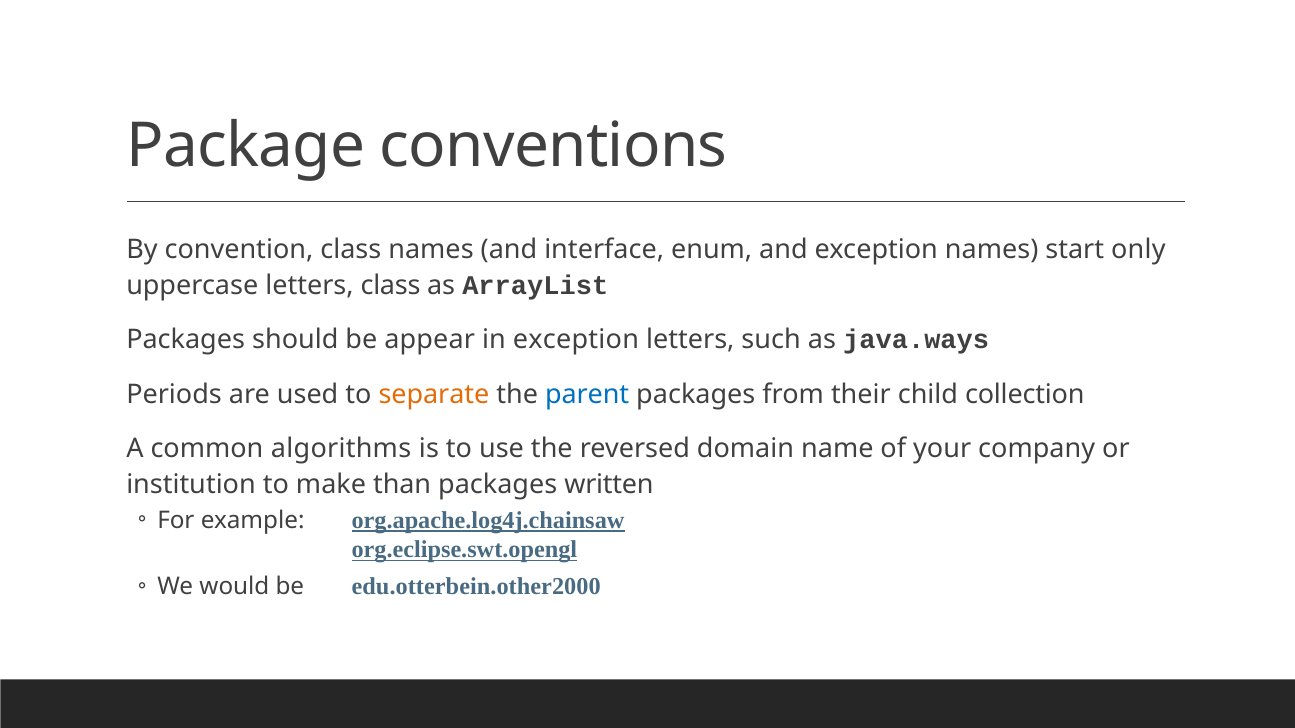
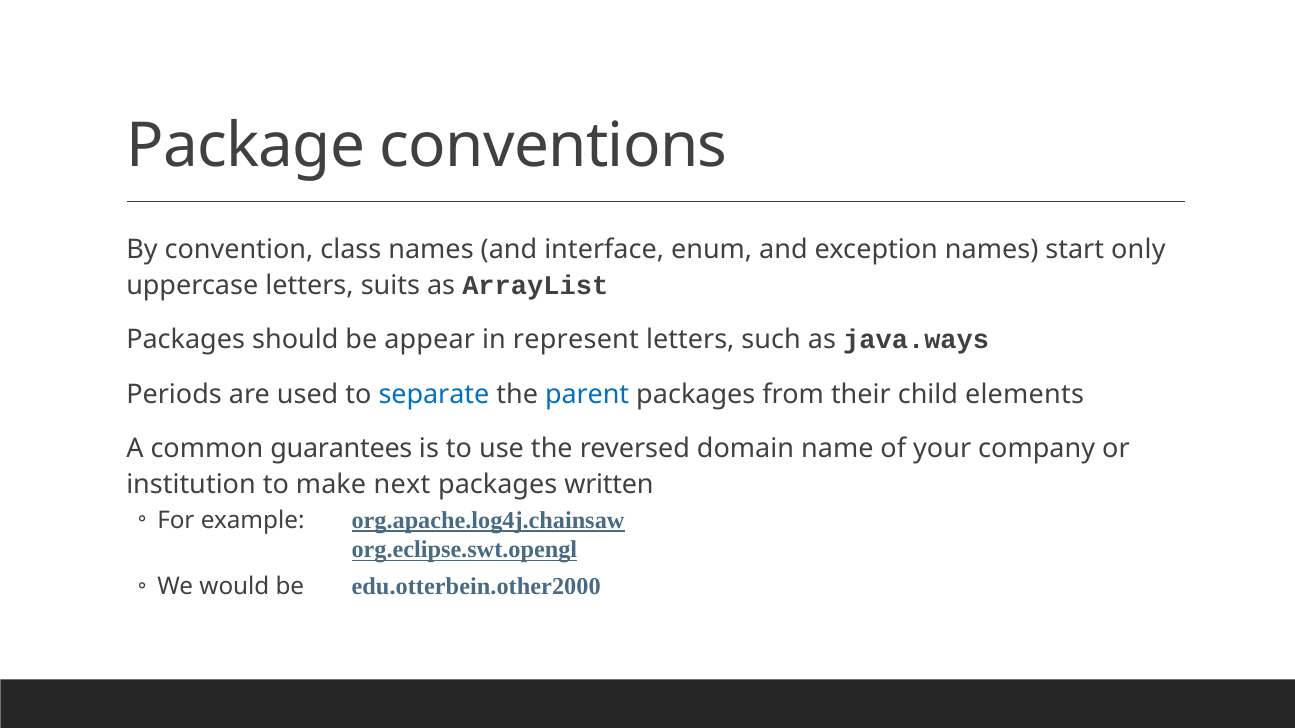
letters class: class -> suits
in exception: exception -> represent
separate colour: orange -> blue
collection: collection -> elements
algorithms: algorithms -> guarantees
than: than -> next
